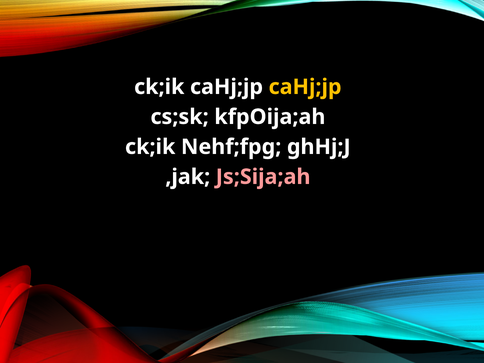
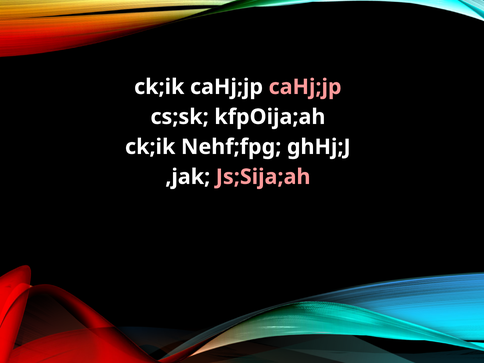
caHj;jp at (305, 87) colour: yellow -> pink
